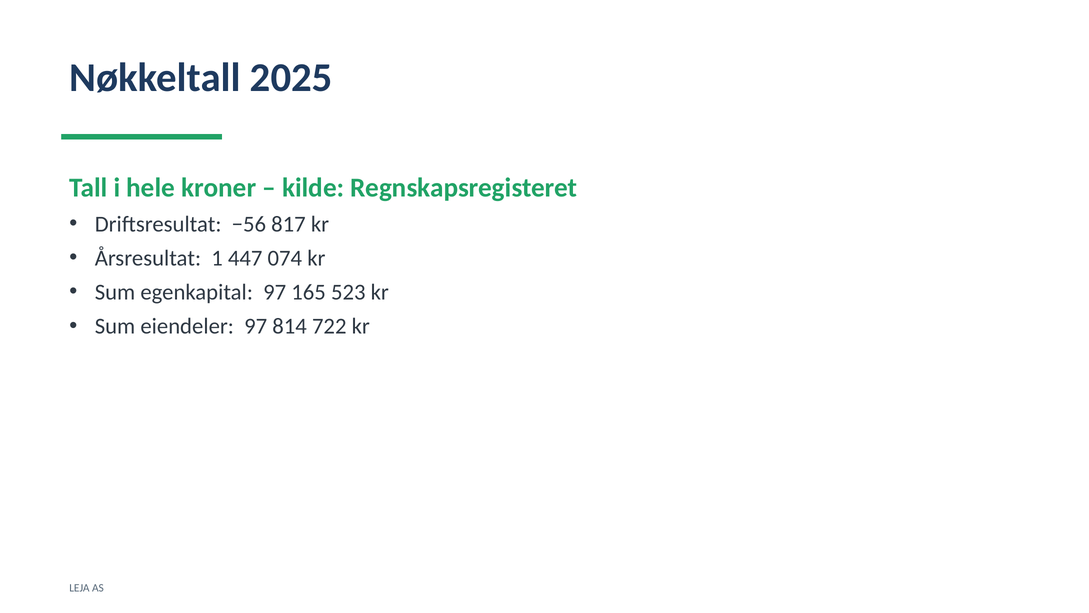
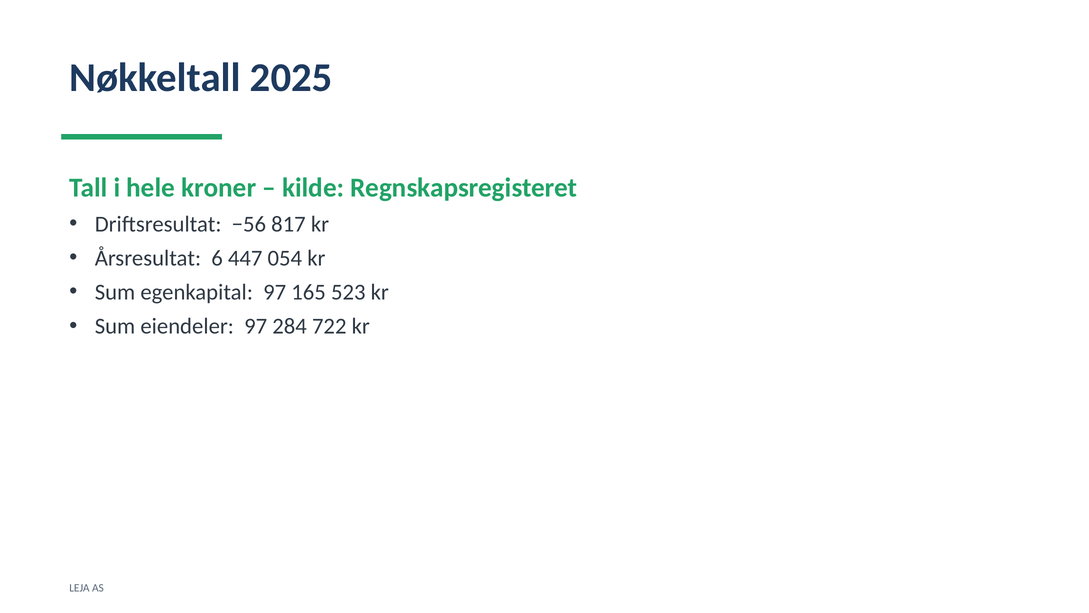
1: 1 -> 6
074: 074 -> 054
814: 814 -> 284
